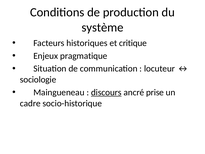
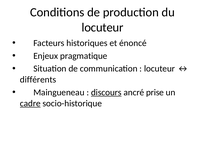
système at (102, 27): système -> locuteur
critique: critique -> énoncé
sociologie: sociologie -> différents
cadre underline: none -> present
